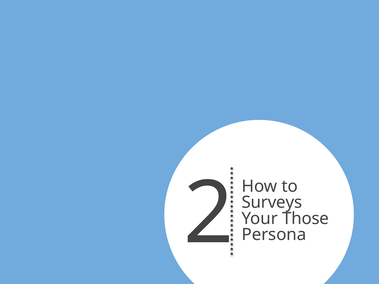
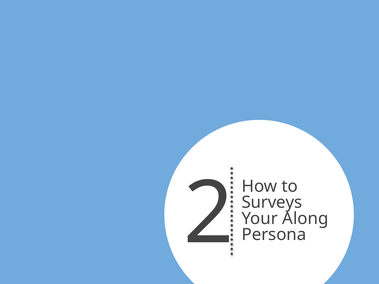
Those: Those -> Along
